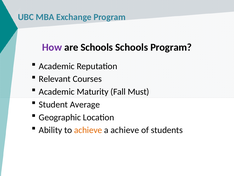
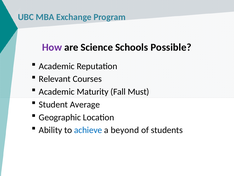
are Schools: Schools -> Science
Schools Program: Program -> Possible
achieve at (88, 130) colour: orange -> blue
a achieve: achieve -> beyond
